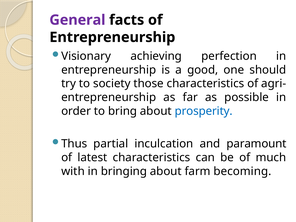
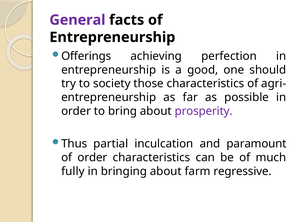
Visionary: Visionary -> Offerings
prosperity colour: blue -> purple
of latest: latest -> order
with: with -> fully
becoming: becoming -> regressive
